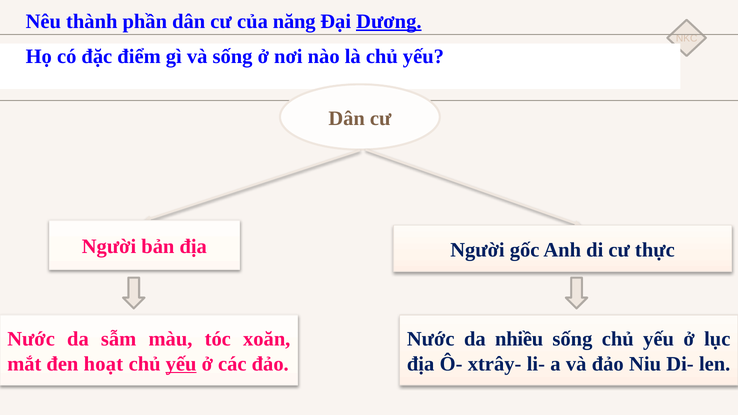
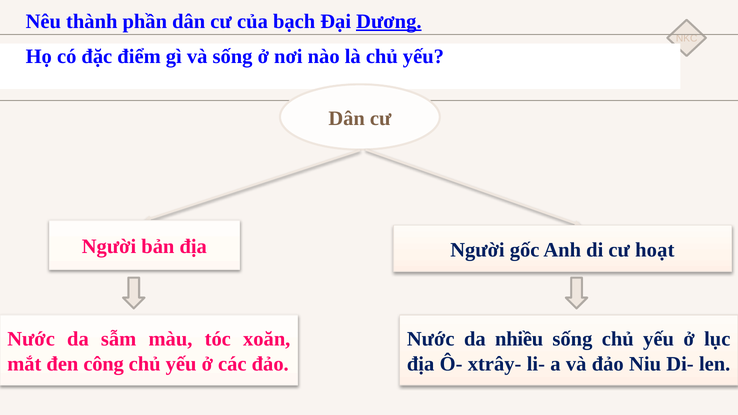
năng: năng -> bạch
thực: thực -> hoạt
hoạt: hoạt -> công
yếu at (181, 364) underline: present -> none
